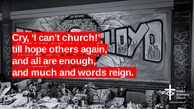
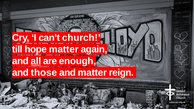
hope others: others -> matter
all underline: none -> present
much: much -> those
and words: words -> matter
